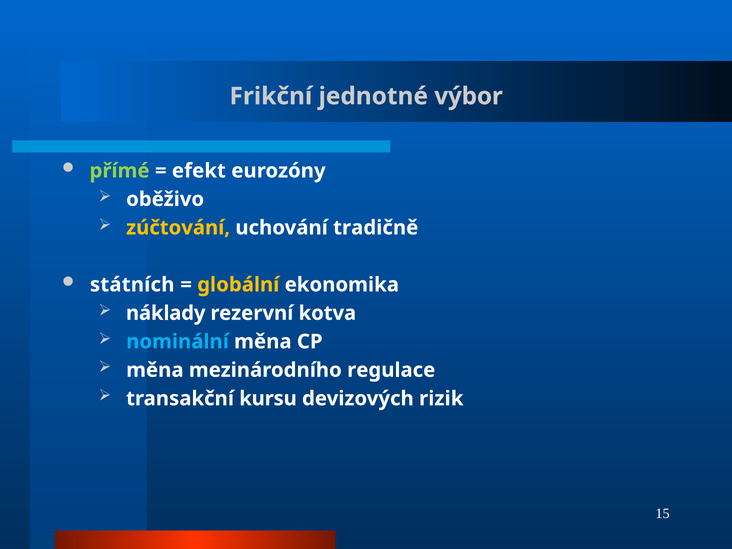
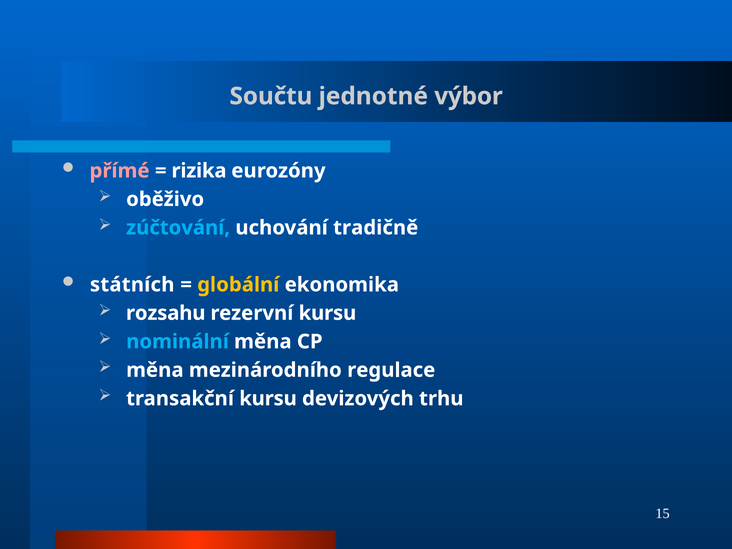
Frikční: Frikční -> Součtu
přímé colour: light green -> pink
efekt: efekt -> rizika
zúčtování colour: yellow -> light blue
náklady: náklady -> rozsahu
rezervní kotva: kotva -> kursu
rizik: rizik -> trhu
